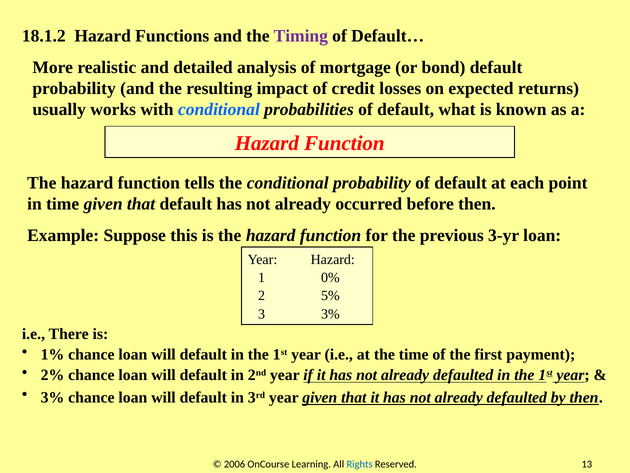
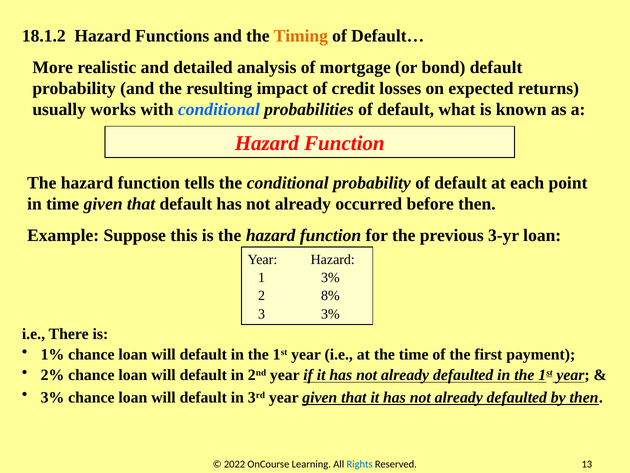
Timing colour: purple -> orange
1 0%: 0% -> 3%
5%: 5% -> 8%
2006: 2006 -> 2022
